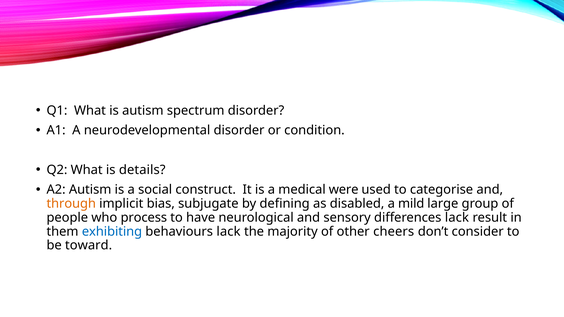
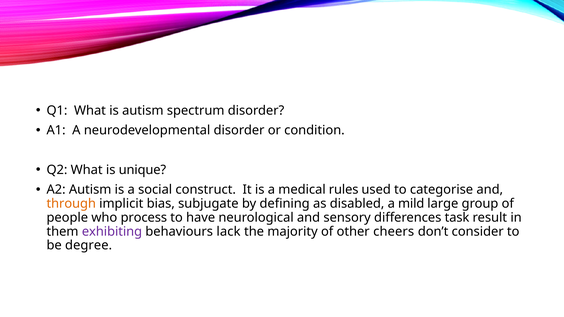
details: details -> unique
were: were -> rules
differences lack: lack -> task
exhibiting colour: blue -> purple
toward: toward -> degree
